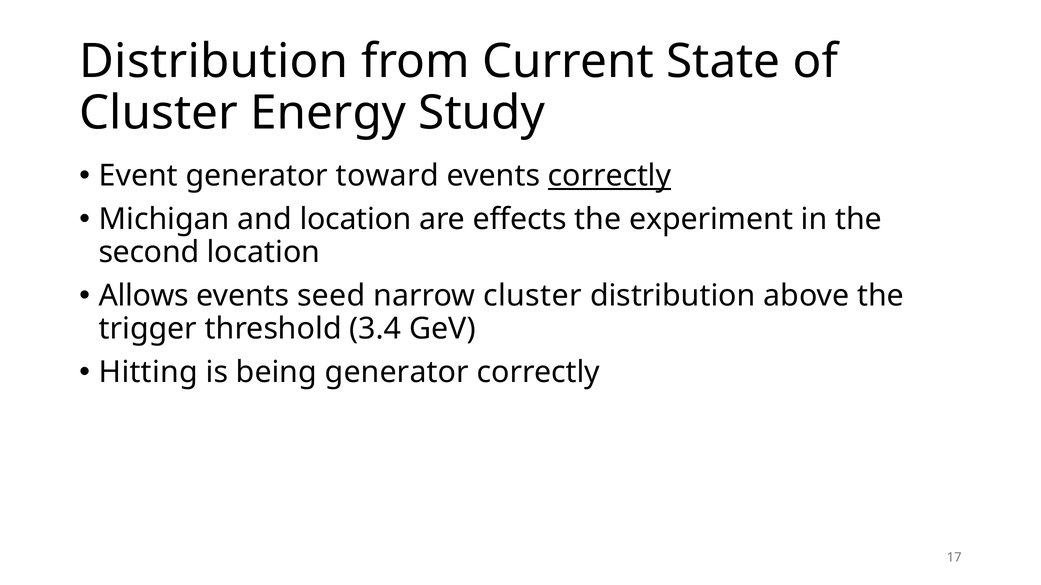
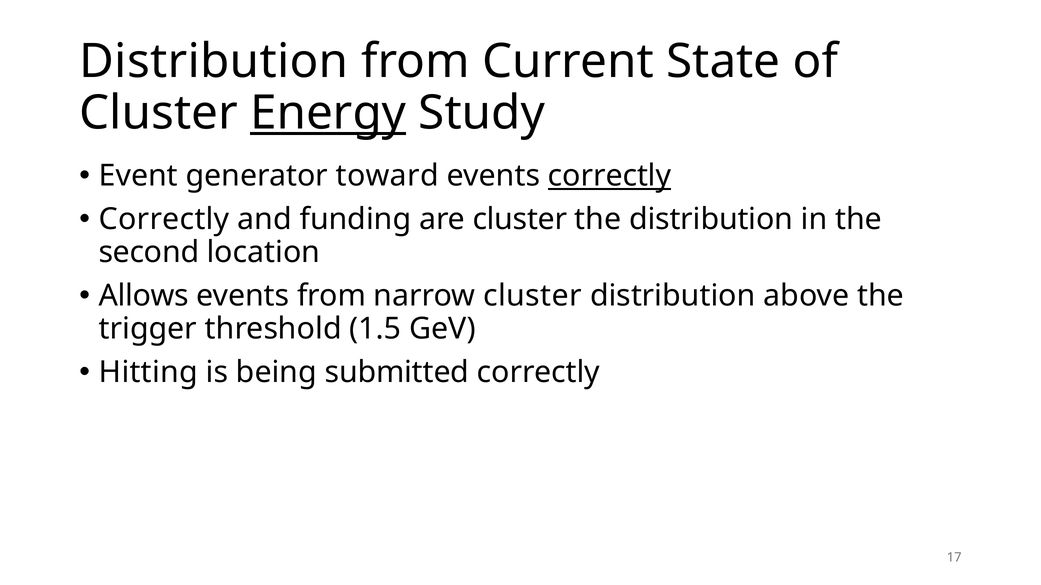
Energy underline: none -> present
Michigan at (164, 220): Michigan -> Correctly
and location: location -> funding
are effects: effects -> cluster
the experiment: experiment -> distribution
events seed: seed -> from
3.4: 3.4 -> 1.5
being generator: generator -> submitted
